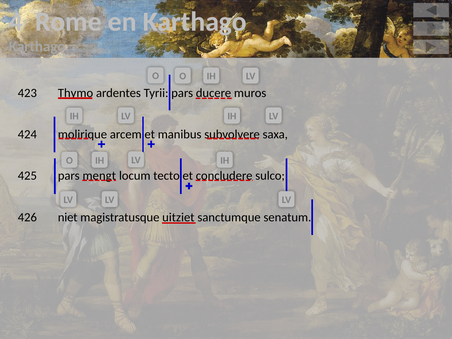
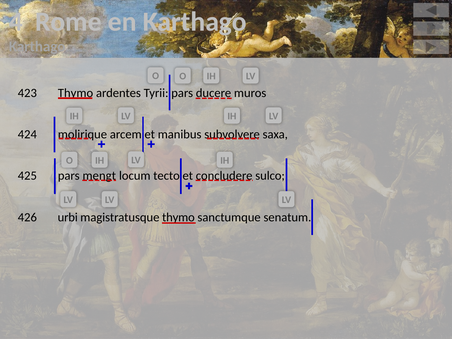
niet: niet -> urbi
magistratusque uitziet: uitziet -> thymo
